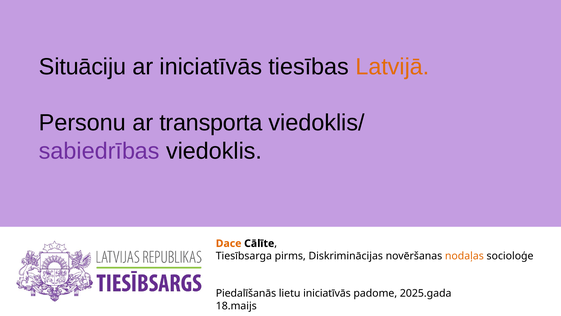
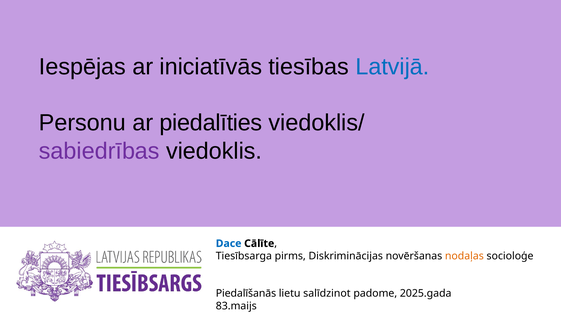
Situāciju: Situāciju -> Iespējas
Latvijā colour: orange -> blue
transporta: transporta -> piedalīties
Dace colour: orange -> blue
lietu iniciatīvās: iniciatīvās -> salīdzinot
18.maijs: 18.maijs -> 83.maijs
